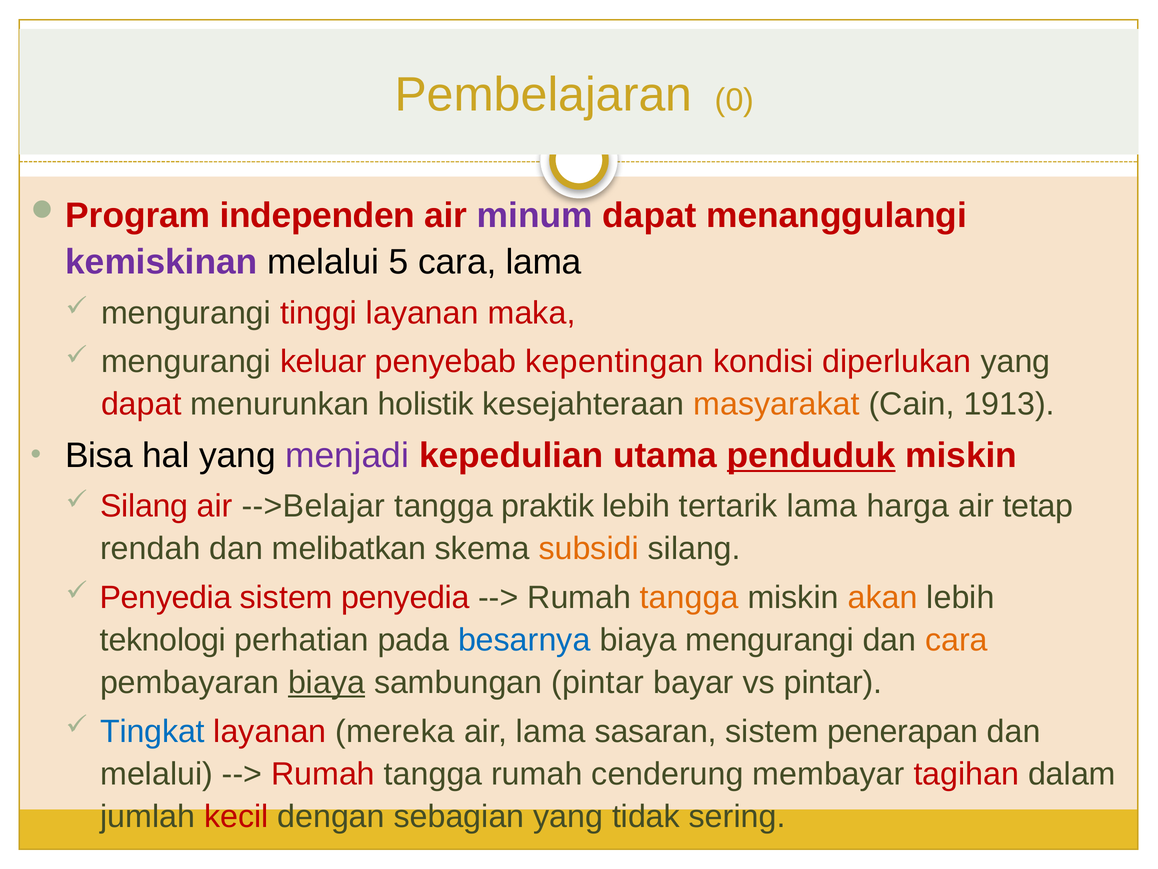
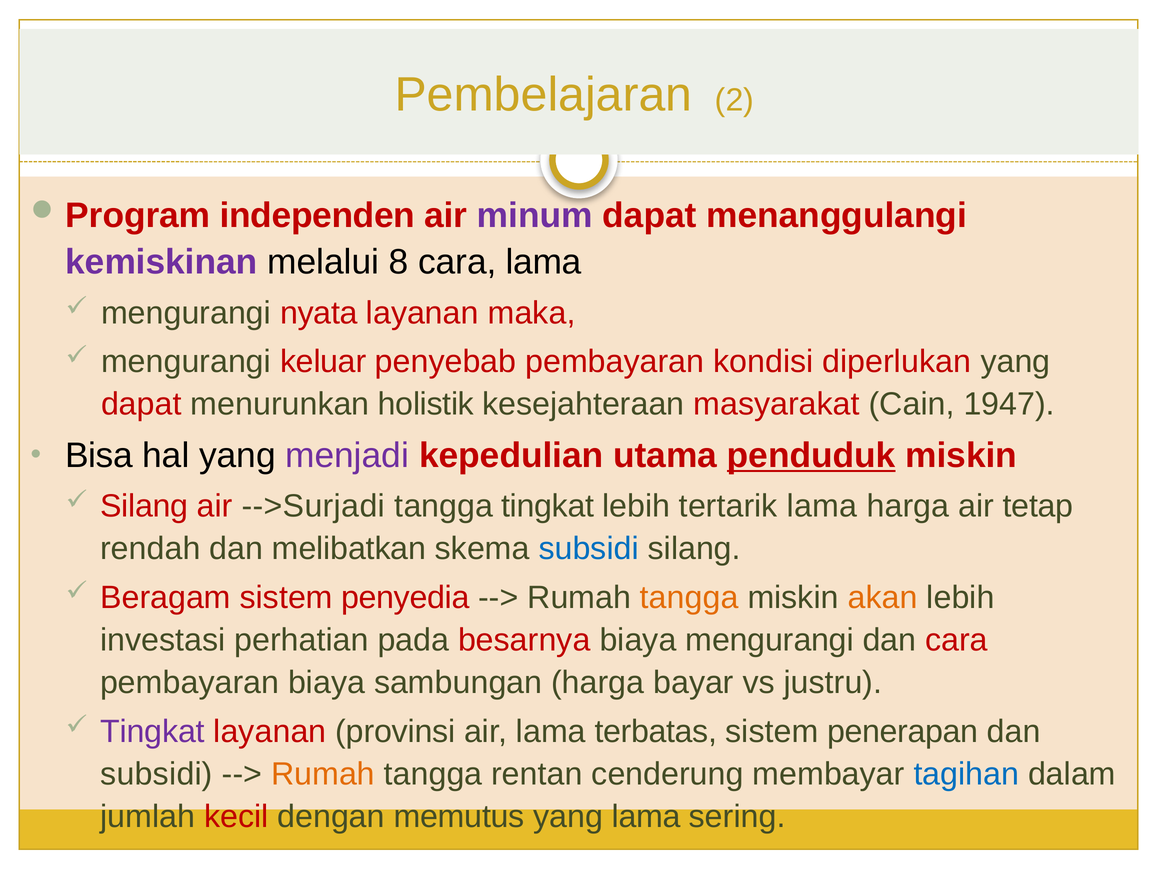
0: 0 -> 2
5: 5 -> 8
tinggi: tinggi -> nyata
penyebab kepentingan: kepentingan -> pembayaran
masyarakat colour: orange -> red
1913: 1913 -> 1947
-->Belajar: -->Belajar -> -->Surjadi
tangga praktik: praktik -> tingkat
subsidi at (589, 548) colour: orange -> blue
Penyedia at (166, 597): Penyedia -> Beragam
teknologi: teknologi -> investasi
besarnya colour: blue -> red
cara at (957, 640) colour: orange -> red
biaya at (327, 682) underline: present -> none
sambungan pintar: pintar -> harga
vs pintar: pintar -> justru
Tingkat at (153, 731) colour: blue -> purple
mereka: mereka -> provinsi
sasaran: sasaran -> terbatas
melalui at (157, 774): melalui -> subsidi
Rumah at (323, 774) colour: red -> orange
tangga rumah: rumah -> rentan
tagihan colour: red -> blue
sebagian: sebagian -> memutus
yang tidak: tidak -> lama
